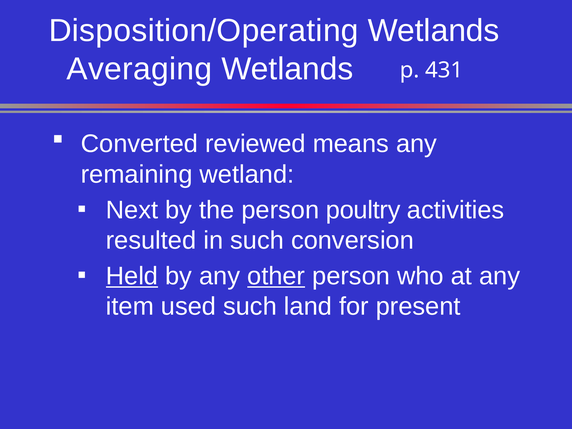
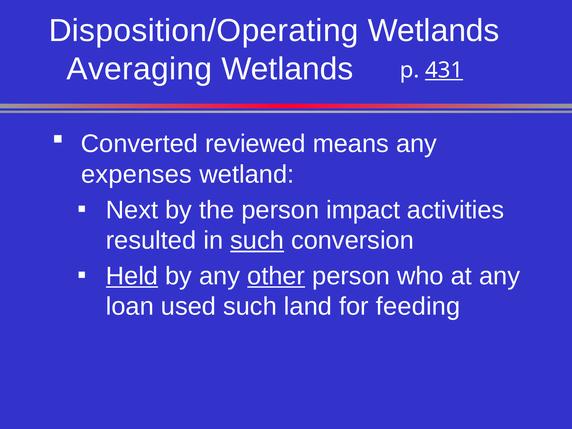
431 underline: none -> present
remaining: remaining -> expenses
poultry: poultry -> impact
such at (257, 240) underline: none -> present
item: item -> loan
present: present -> feeding
